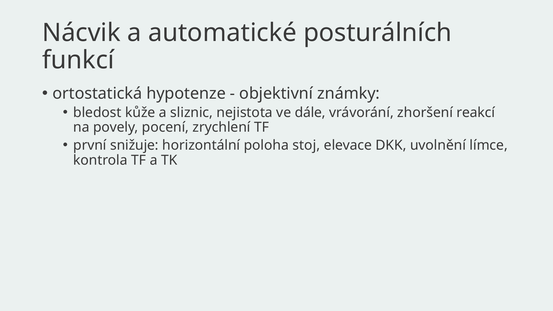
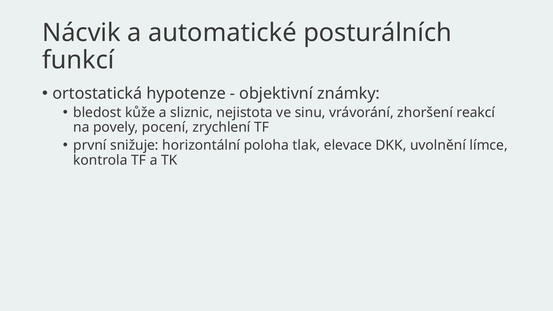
dále: dále -> sinu
stoj: stoj -> tlak
